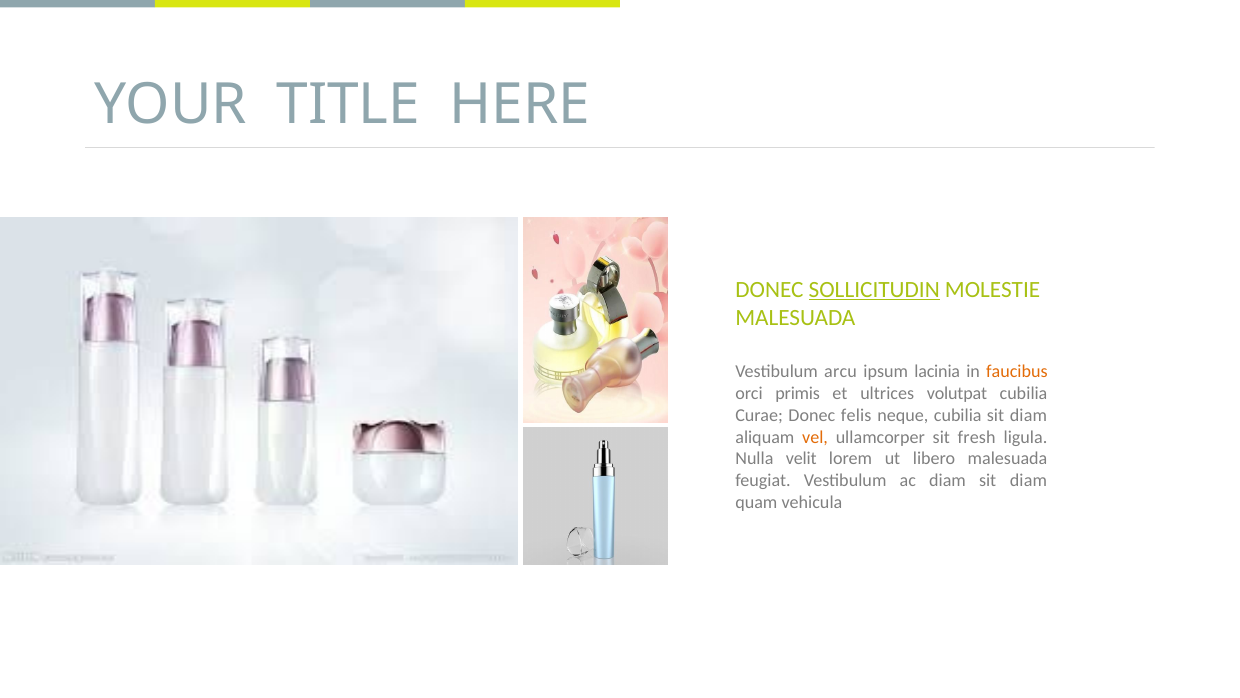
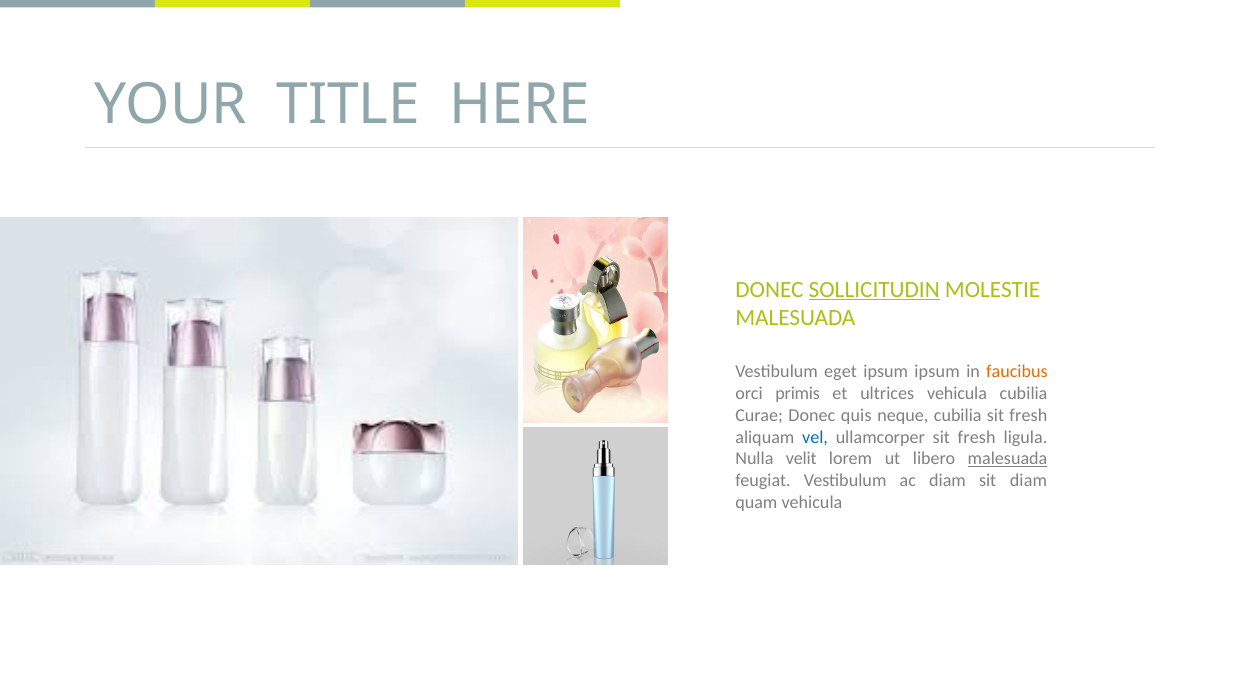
arcu: arcu -> eget
ipsum lacinia: lacinia -> ipsum
ultrices volutpat: volutpat -> vehicula
felis: felis -> quis
diam at (1028, 415): diam -> fresh
vel colour: orange -> blue
malesuada at (1008, 459) underline: none -> present
